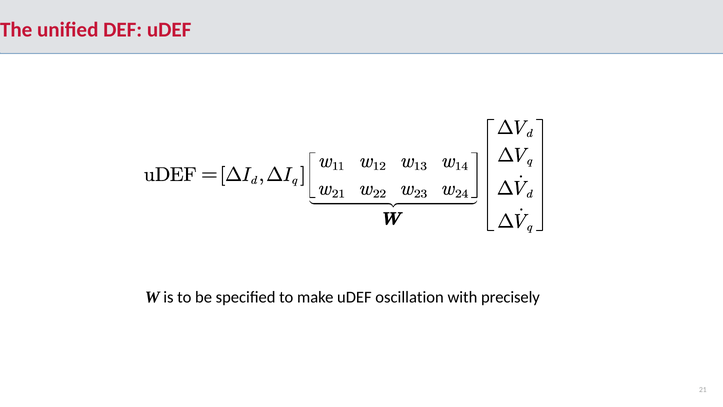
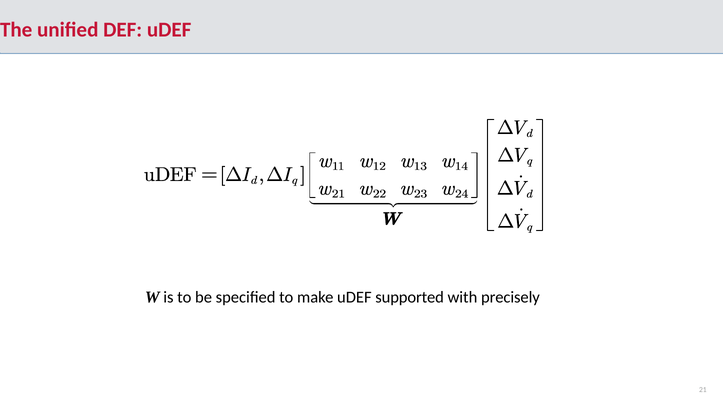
oscillation: oscillation -> supported
